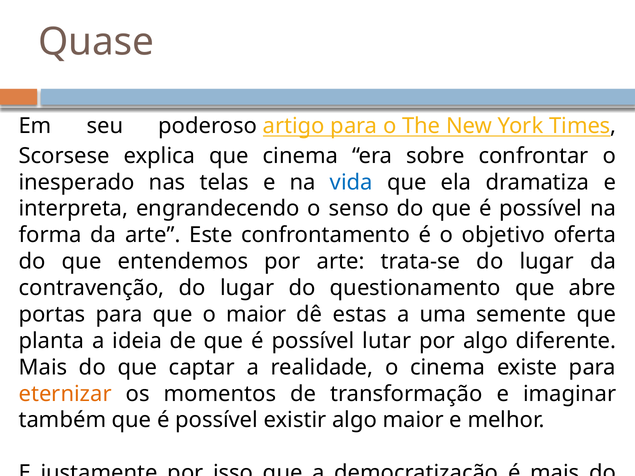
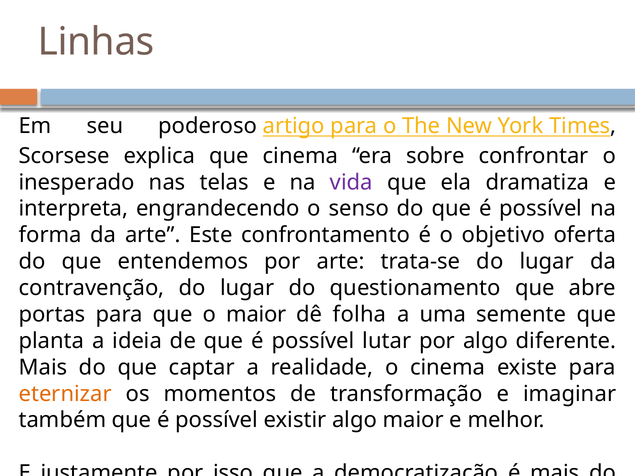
Quase: Quase -> Linhas
vida colour: blue -> purple
estas: estas -> folha
